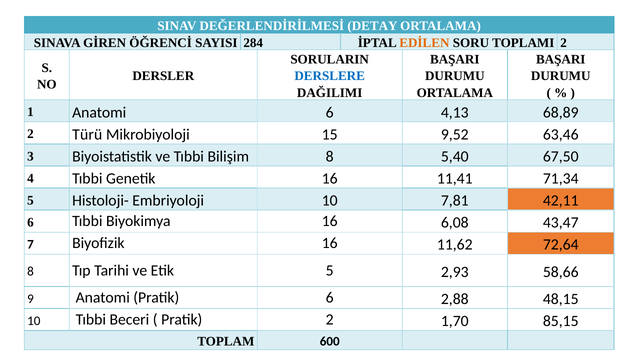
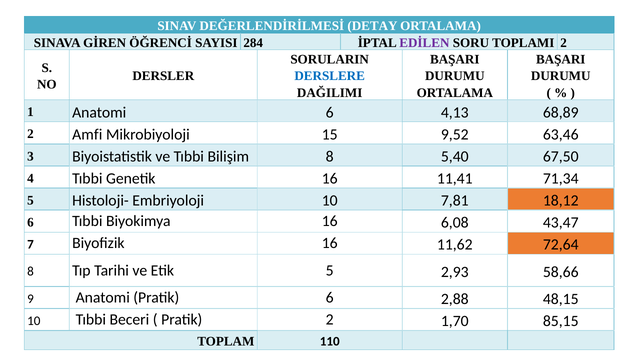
EDİLEN colour: orange -> purple
Türü: Türü -> Amfi
42,11: 42,11 -> 18,12
600: 600 -> 110
